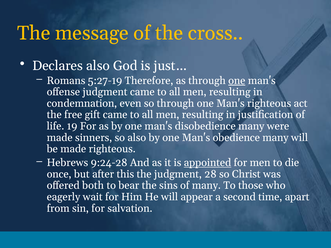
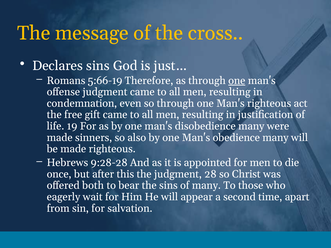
Declares also: also -> sins
5:27-19: 5:27-19 -> 5:66-19
9:24-28: 9:24-28 -> 9:28-28
appointed underline: present -> none
